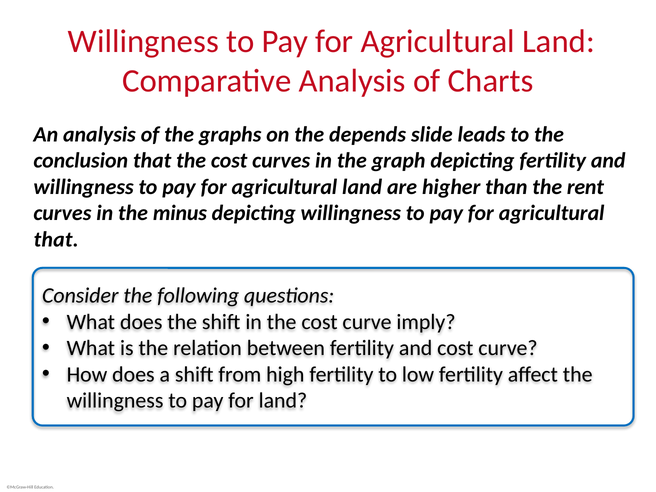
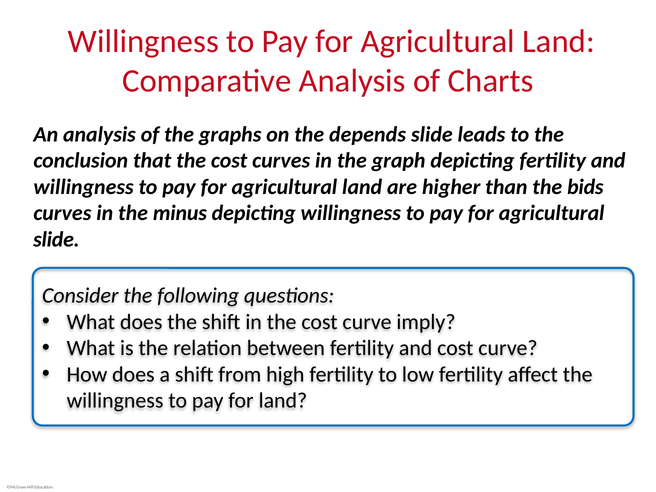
rent: rent -> bids
that at (56, 239): that -> slide
